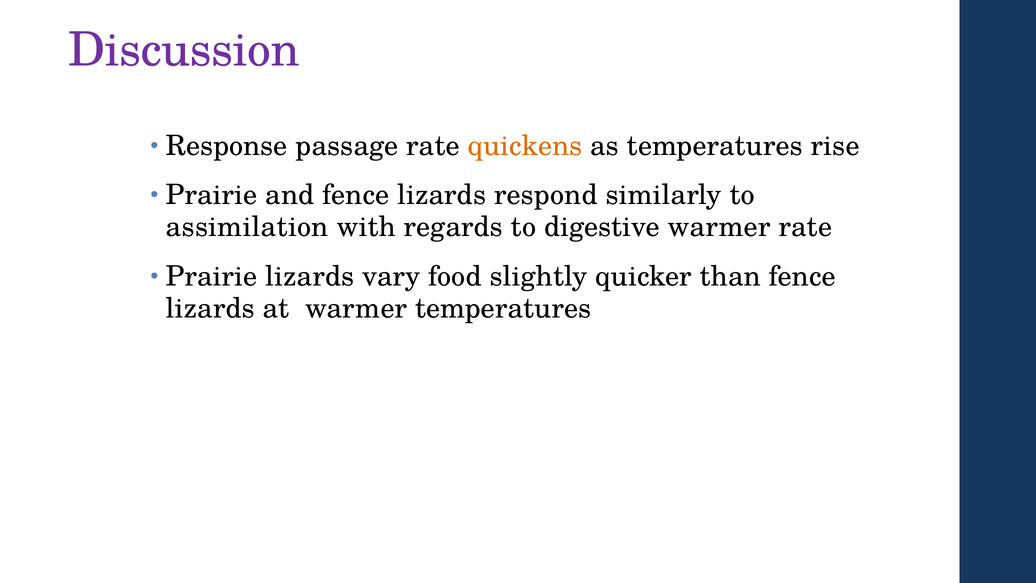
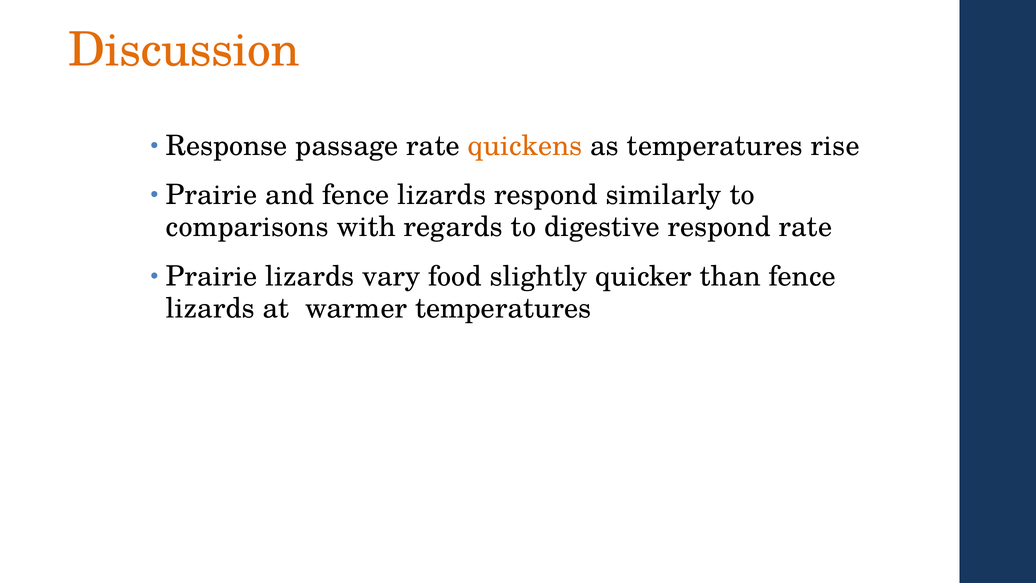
Discussion colour: purple -> orange
assimilation: assimilation -> comparisons
digestive warmer: warmer -> respond
